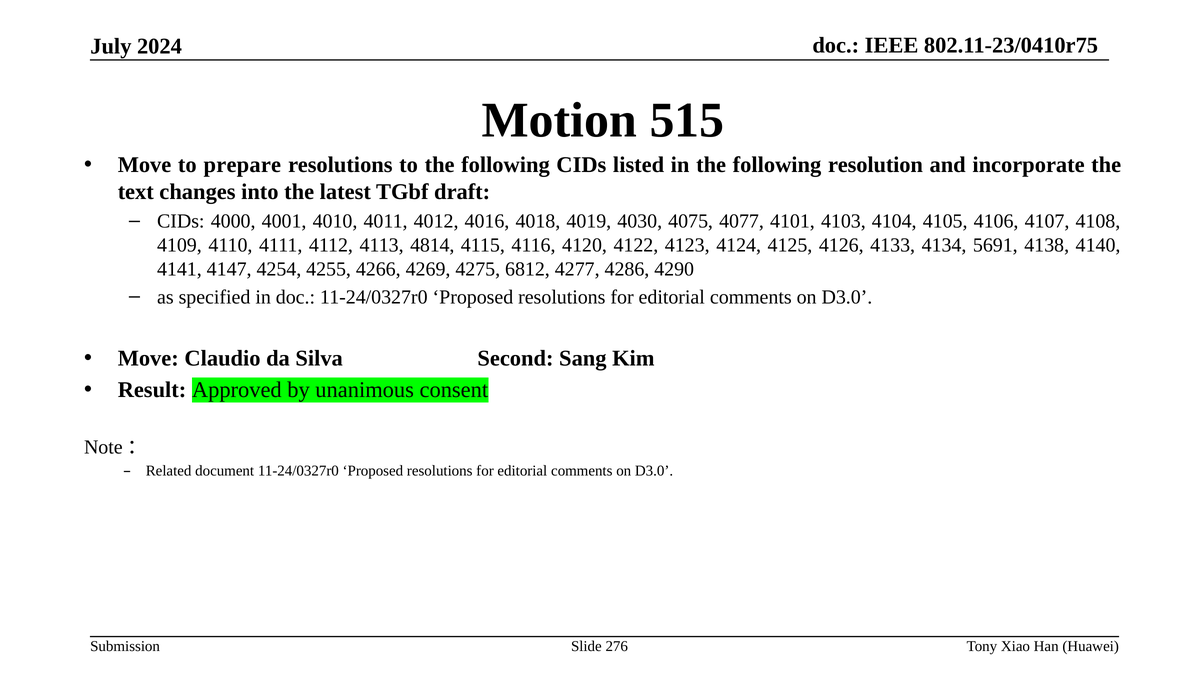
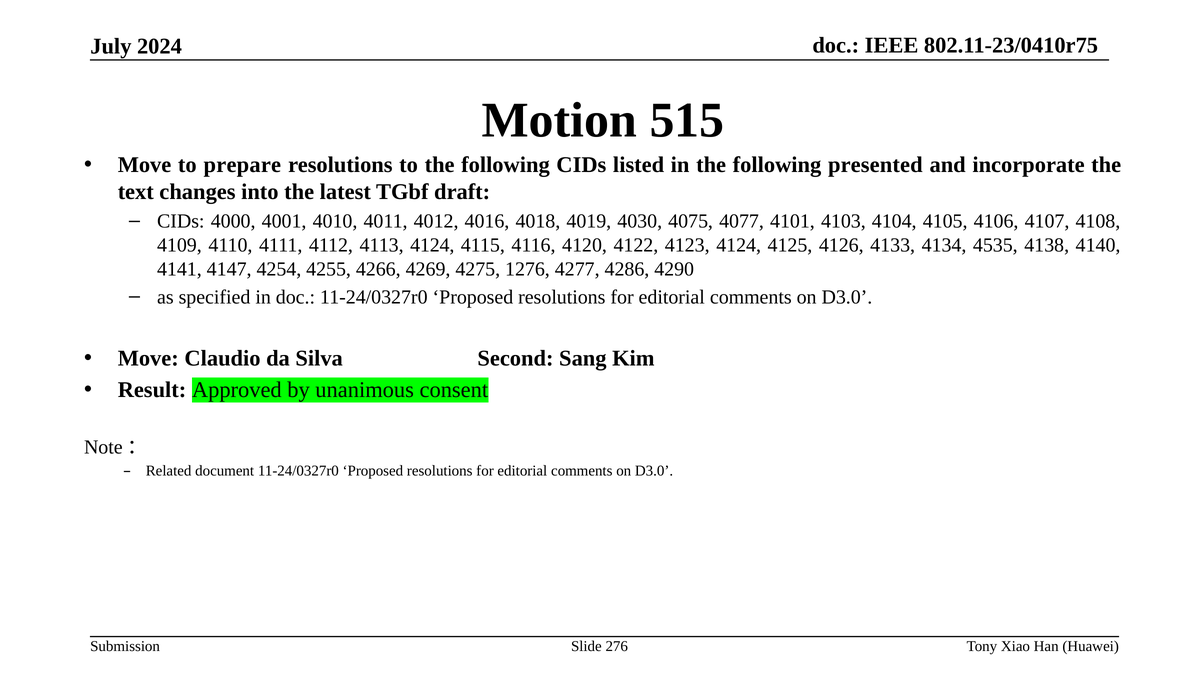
resolution: resolution -> presented
4113 4814: 4814 -> 4124
5691: 5691 -> 4535
6812: 6812 -> 1276
